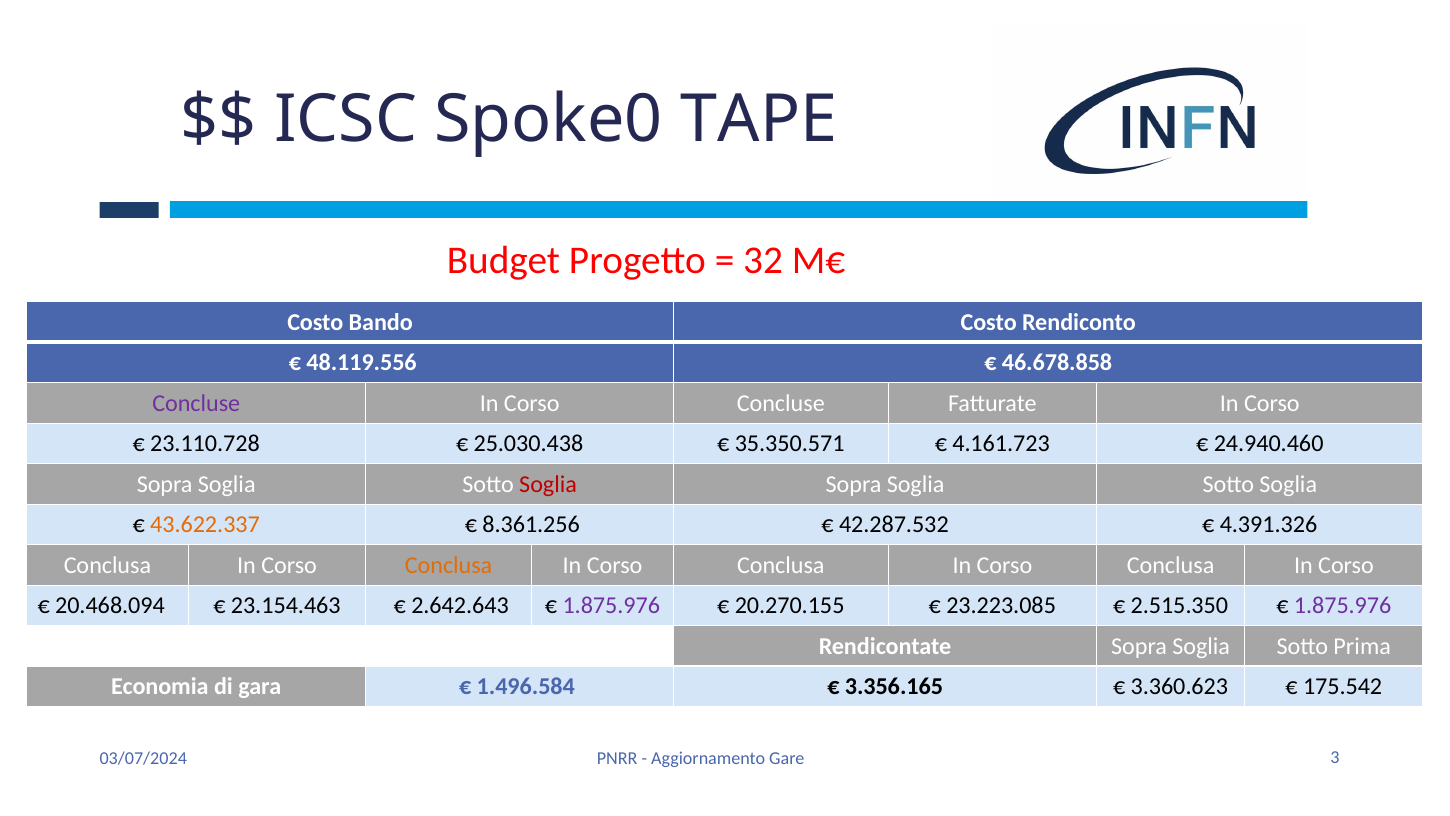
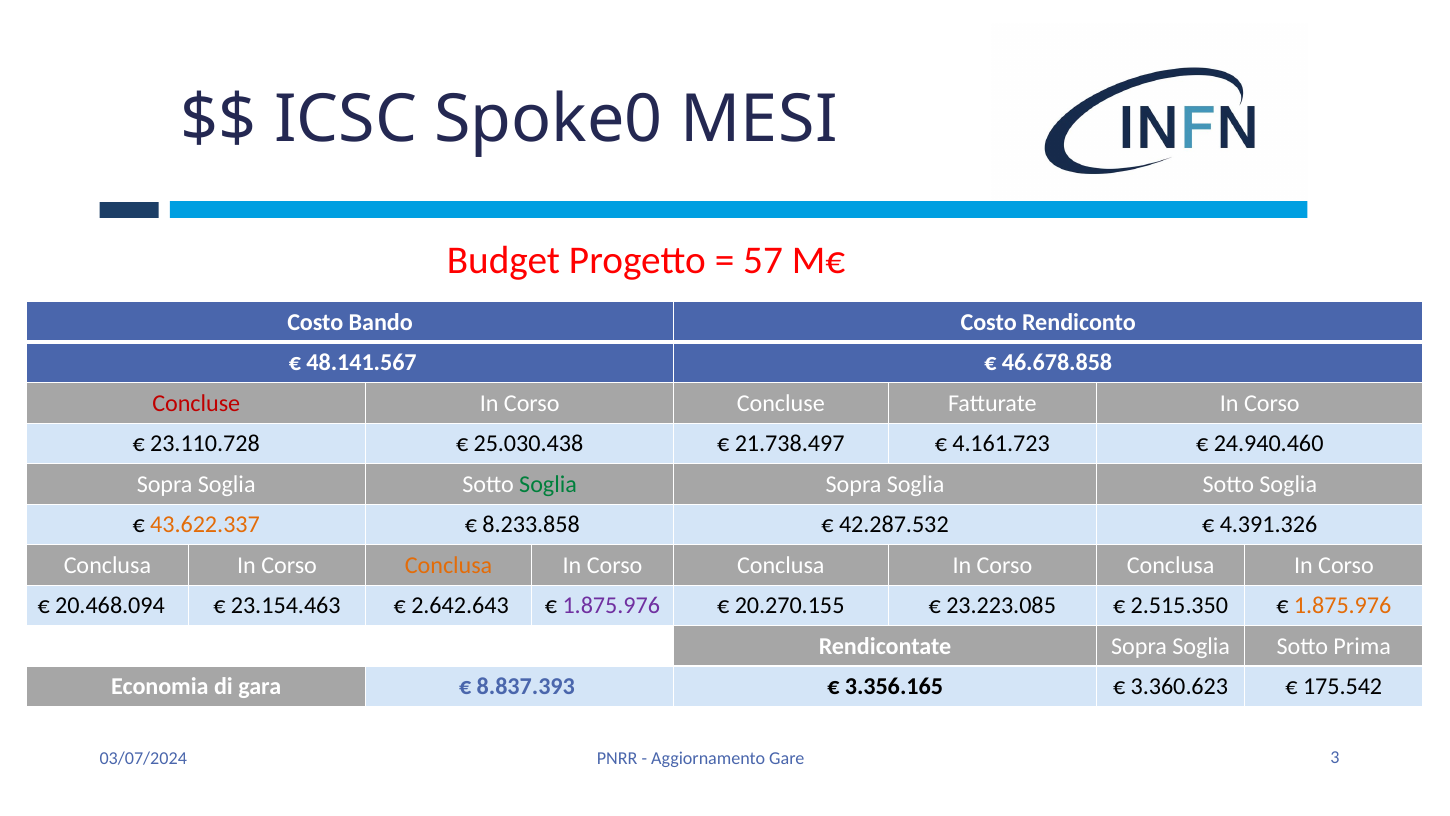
TAPE: TAPE -> MESI
32: 32 -> 57
48.119.556: 48.119.556 -> 48.141.567
Concluse at (196, 403) colour: purple -> red
35.350.571: 35.350.571 -> 21.738.497
Soglia at (548, 484) colour: red -> green
8.361.256: 8.361.256 -> 8.233.858
1.875.976 at (1343, 605) colour: purple -> orange
1.496.584: 1.496.584 -> 8.837.393
